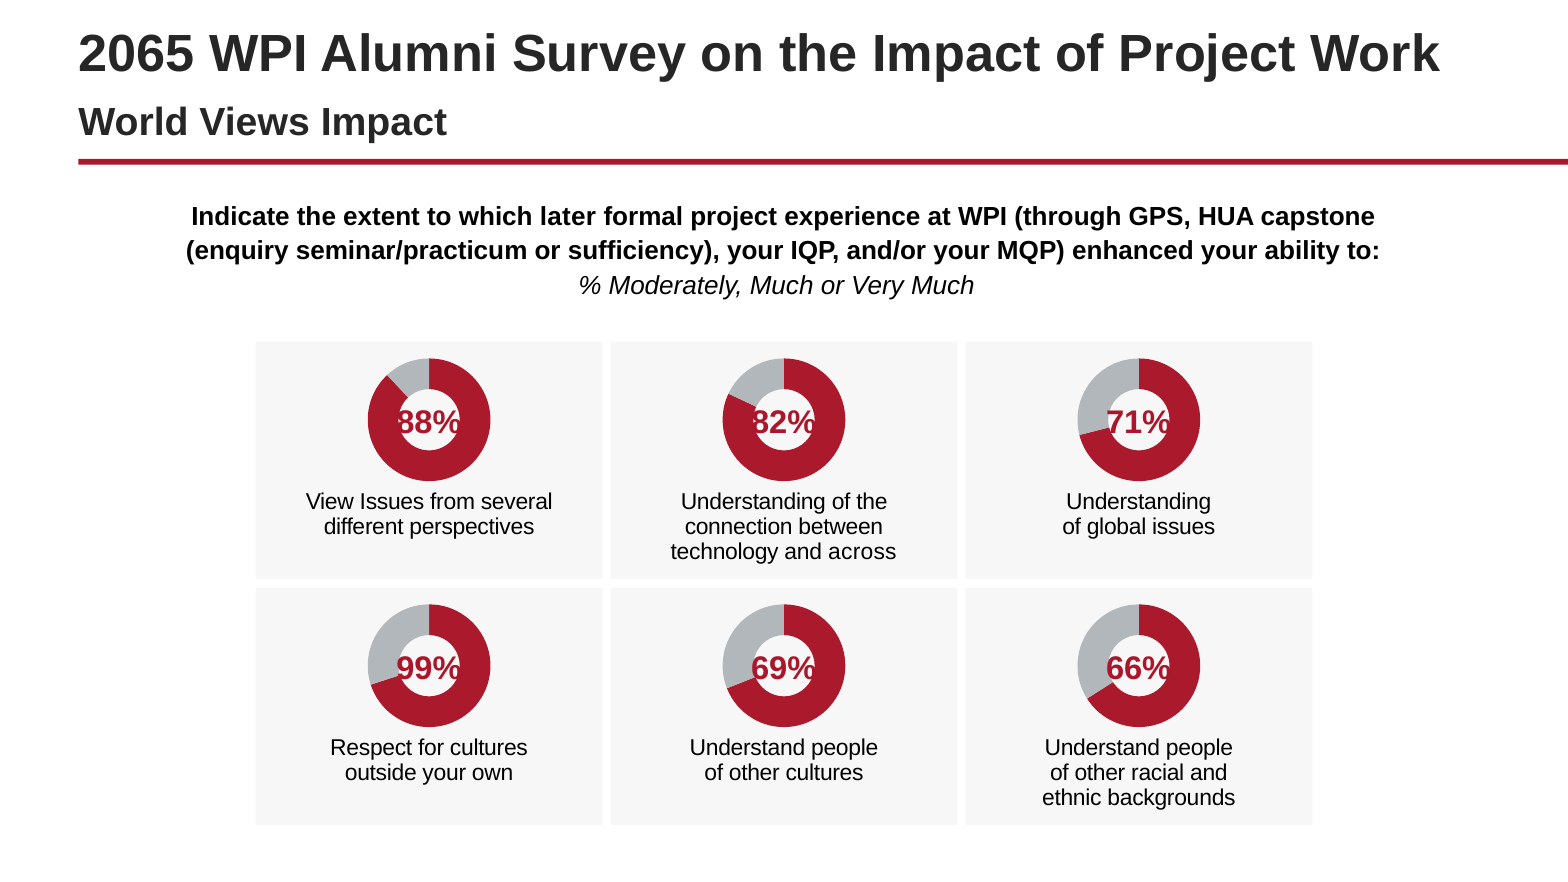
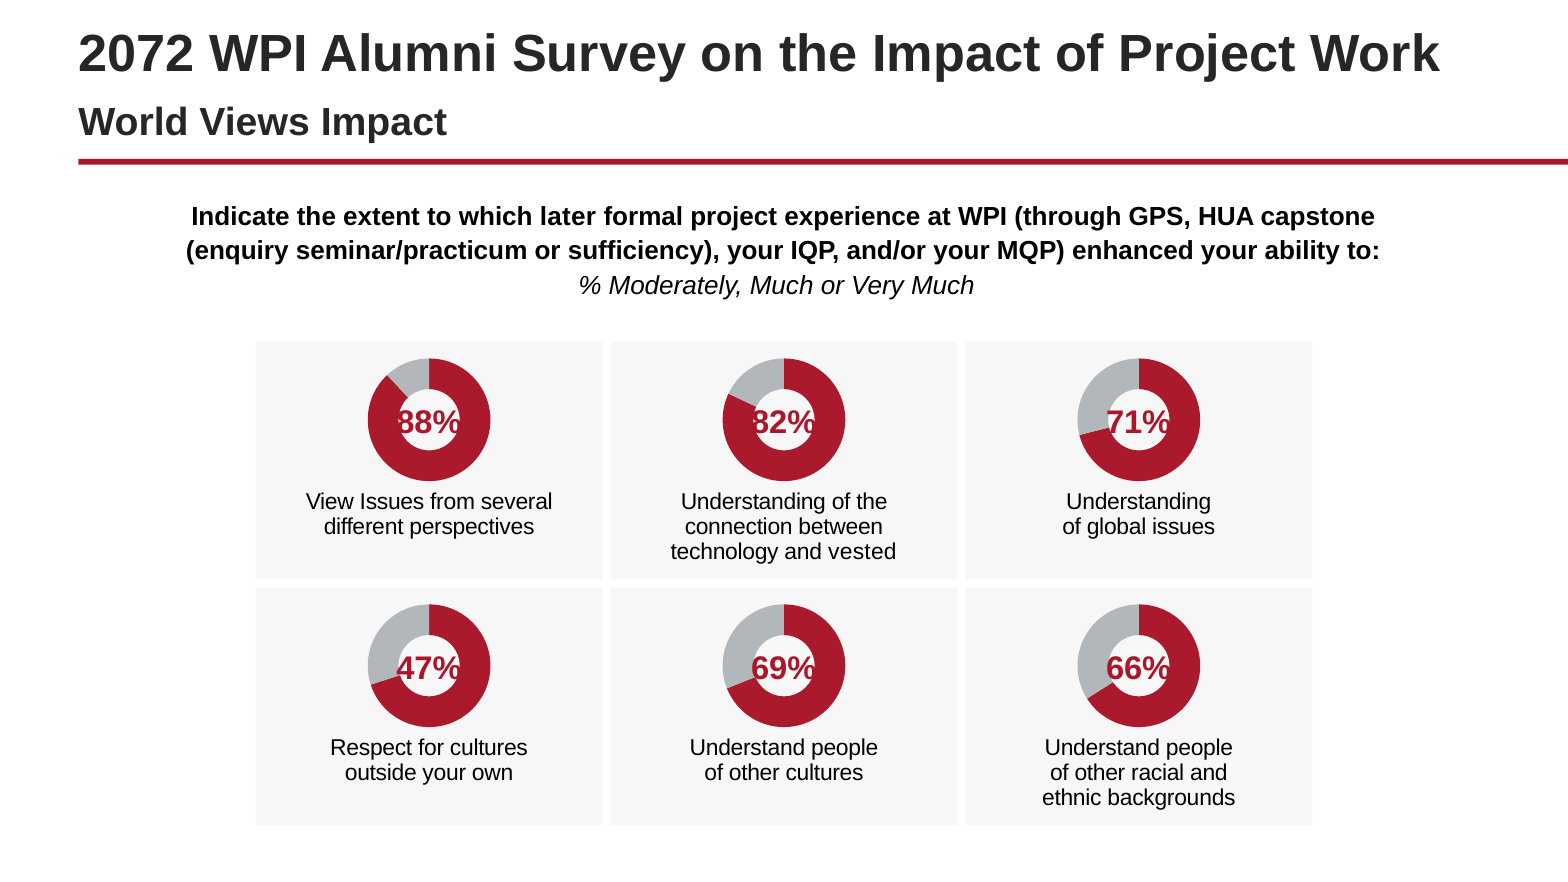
2065: 2065 -> 2072
across: across -> vested
99%: 99% -> 47%
